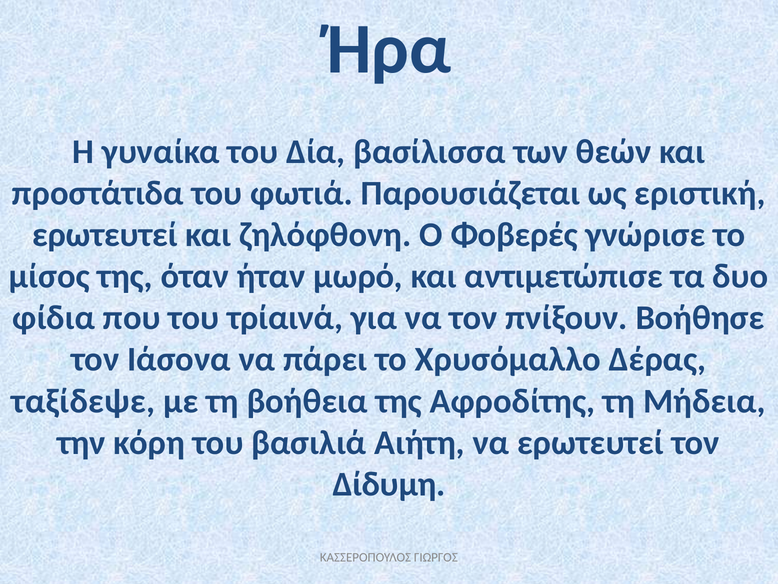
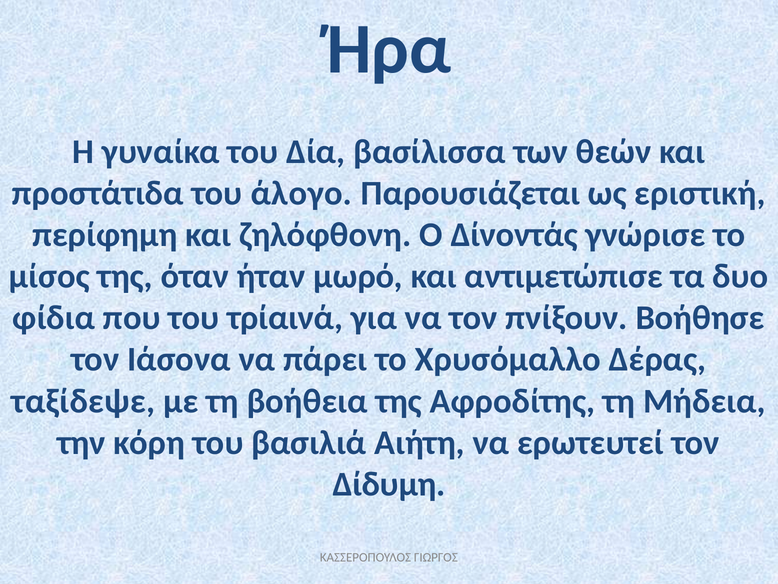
φωτιά: φωτιά -> άλογο
ερωτευτεί at (105, 235): ερωτευτεί -> περίφημη
Φοβερές: Φοβερές -> Δίνοντάς
